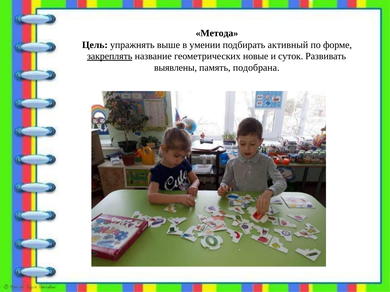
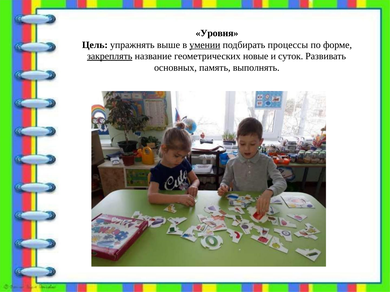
Метода: Метода -> Уровня
умении underline: none -> present
активный: активный -> процессы
выявлены: выявлены -> основных
подобрана: подобрана -> выполнять
